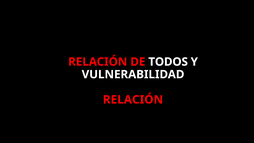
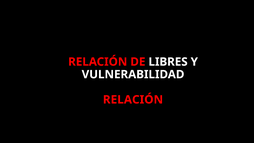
TODOS: TODOS -> LIBRES
